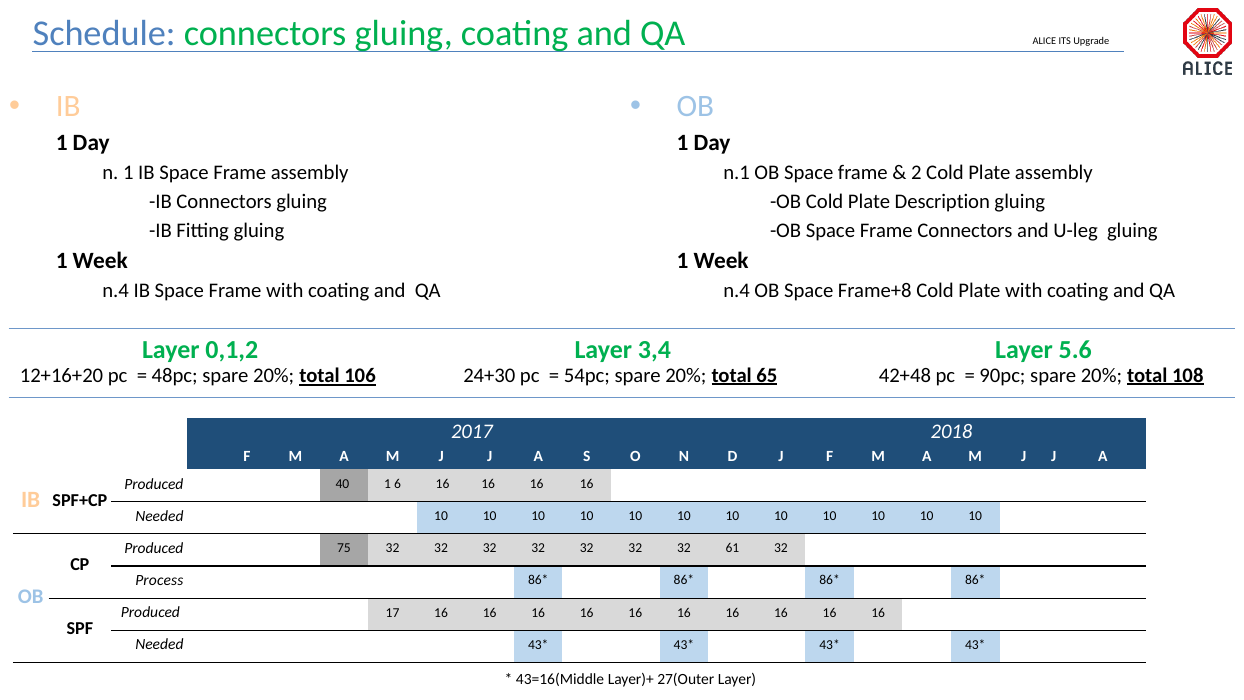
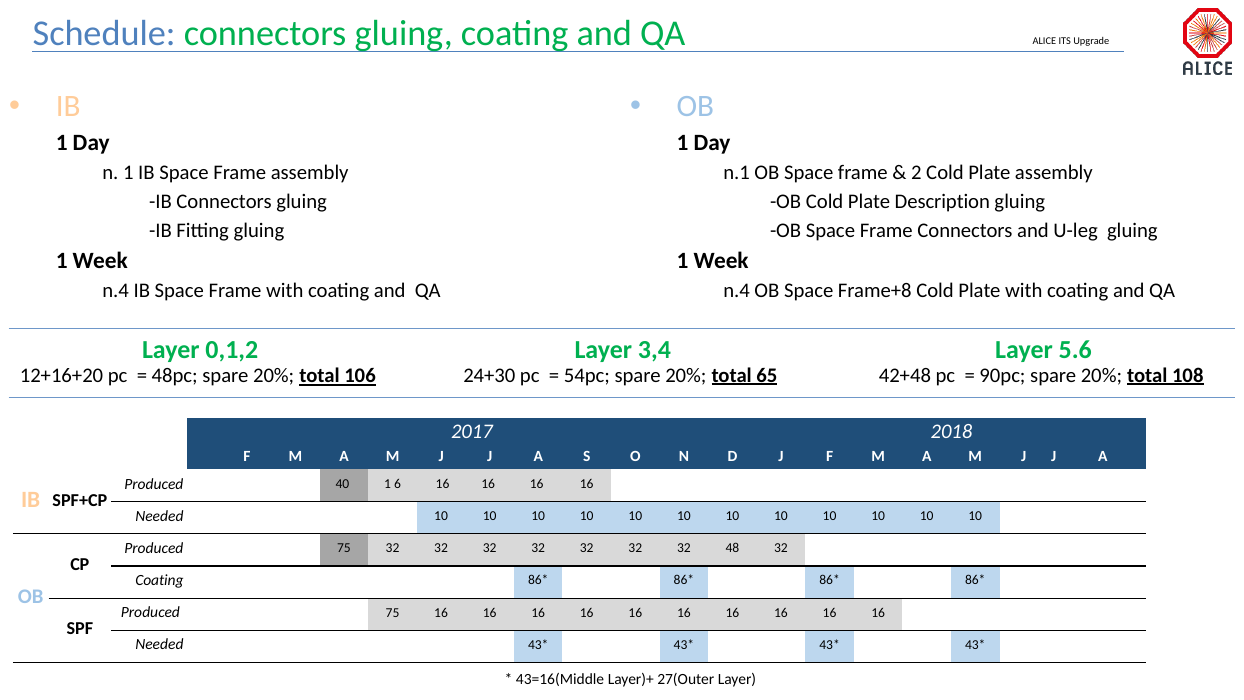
61: 61 -> 48
Process at (159, 580): Process -> Coating
17 at (393, 612): 17 -> 75
